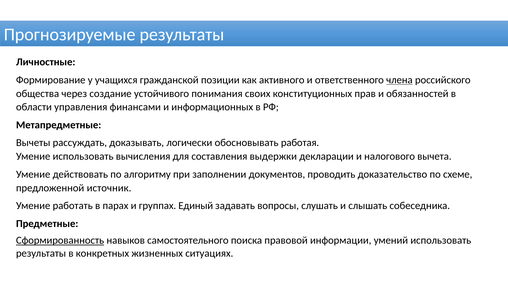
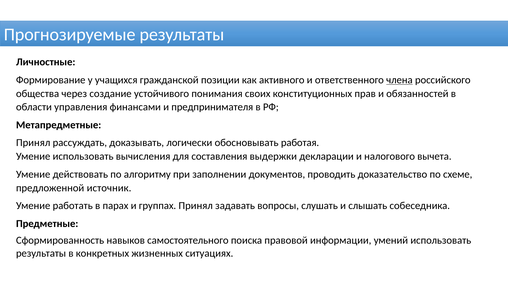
информационных: информационных -> предпринимателя
Вычеты at (33, 143): Вычеты -> Принял
группах Единый: Единый -> Принял
Сформированность underline: present -> none
